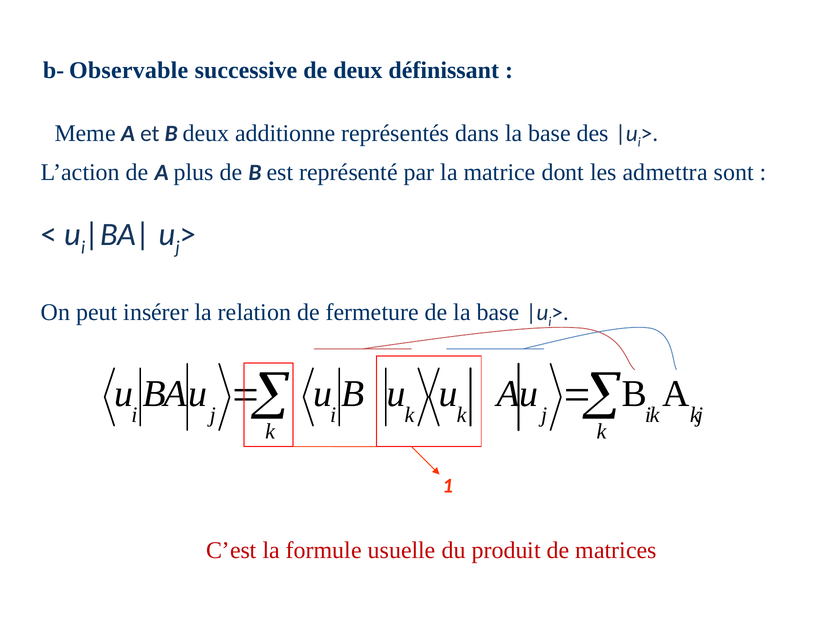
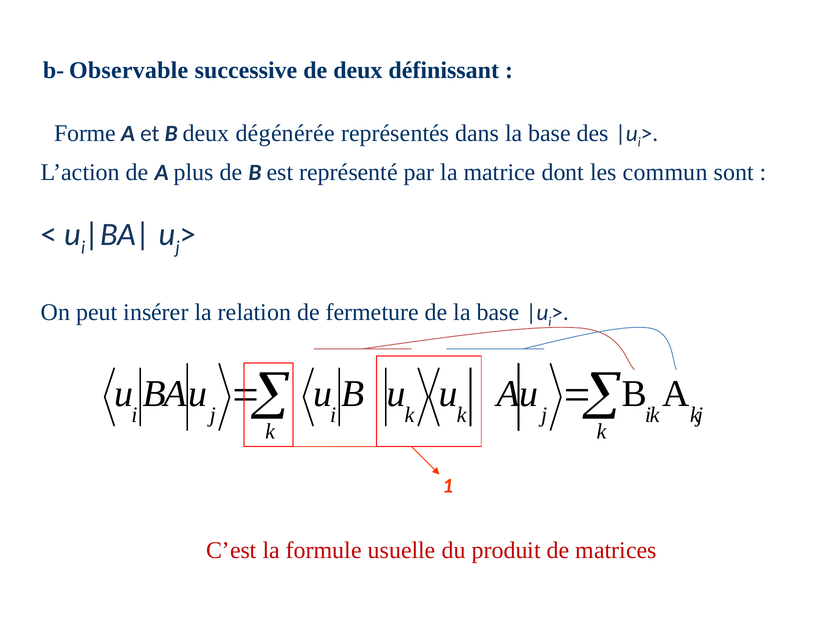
Meme: Meme -> Forme
additionne: additionne -> dégénérée
admettra: admettra -> commun
